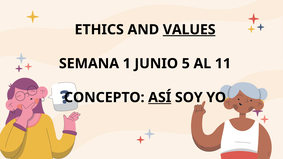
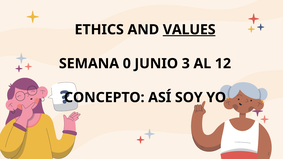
1: 1 -> 0
5: 5 -> 3
11: 11 -> 12
ASÍ underline: present -> none
